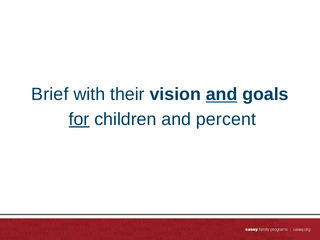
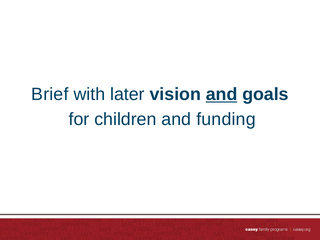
their: their -> later
for underline: present -> none
percent: percent -> funding
